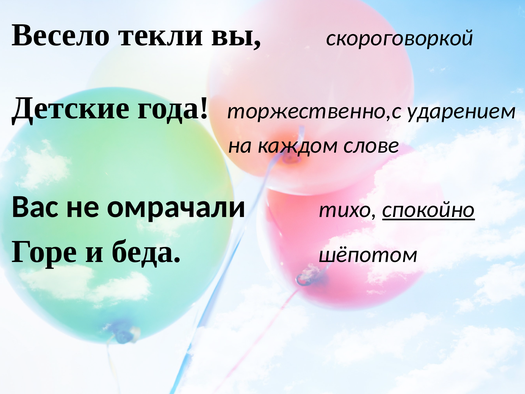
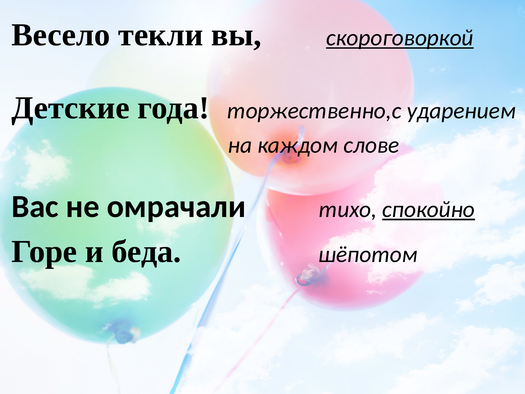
скороговоркой underline: none -> present
